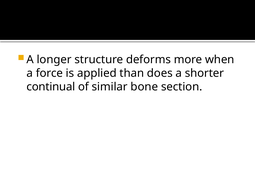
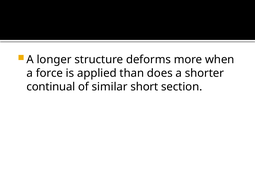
bone: bone -> short
